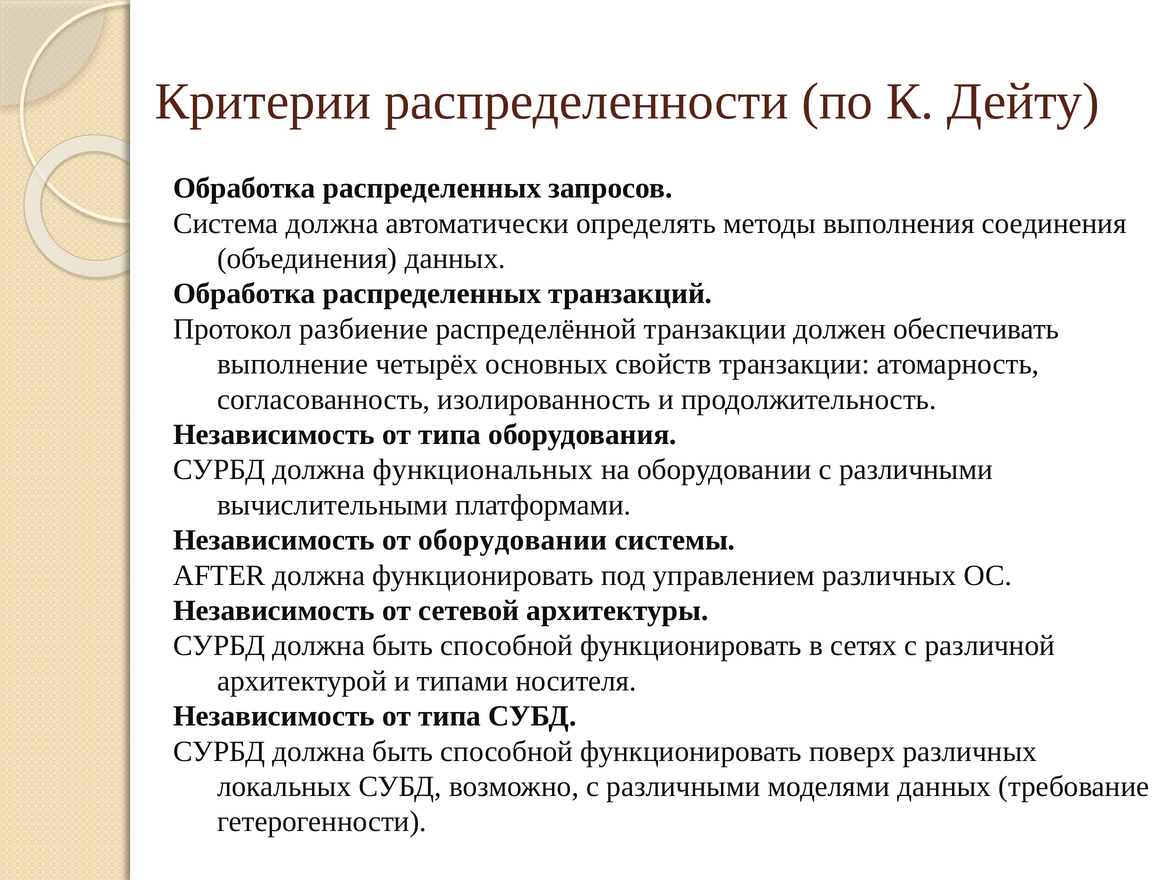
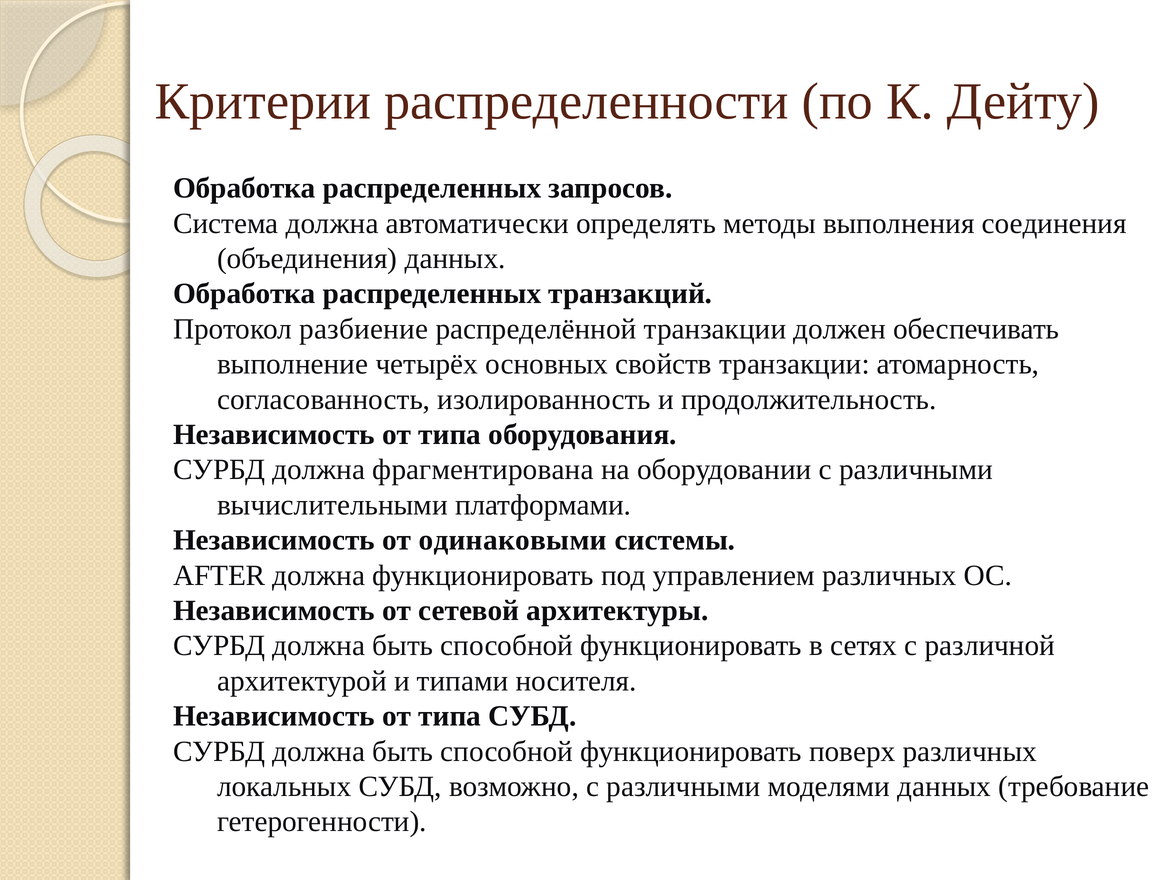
функциональных: функциональных -> фрагментирована
от оборудовании: оборудовании -> одинаковыми
